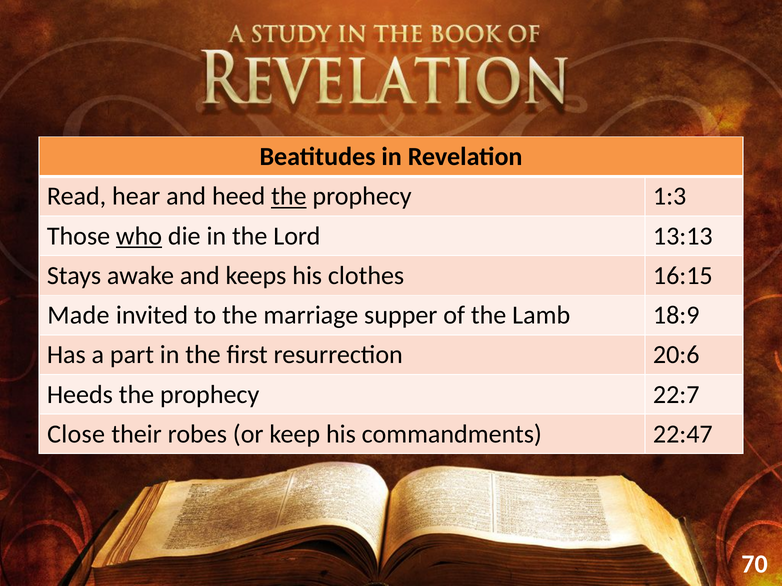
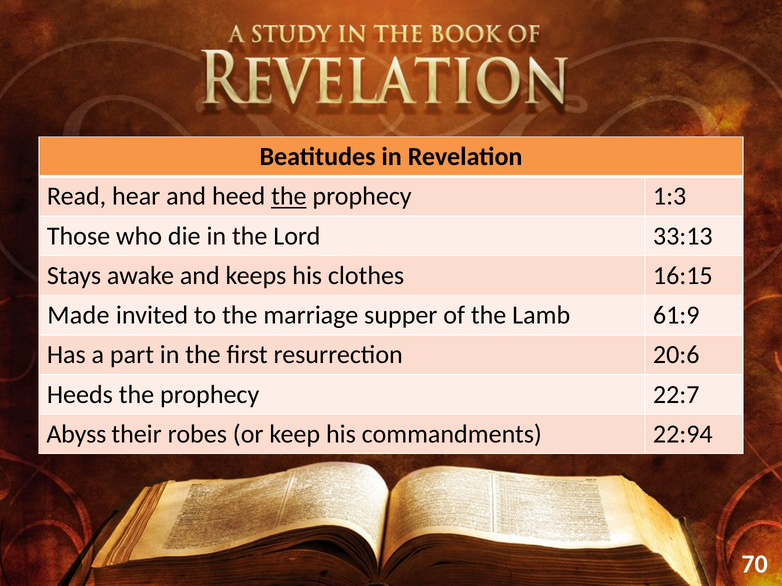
who underline: present -> none
13:13: 13:13 -> 33:13
18:9: 18:9 -> 61:9
Close: Close -> Abyss
22:47: 22:47 -> 22:94
